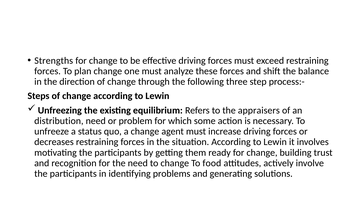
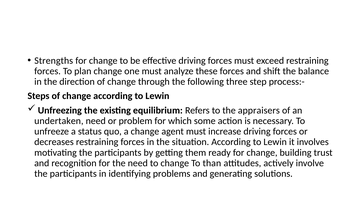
distribution: distribution -> undertaken
food: food -> than
